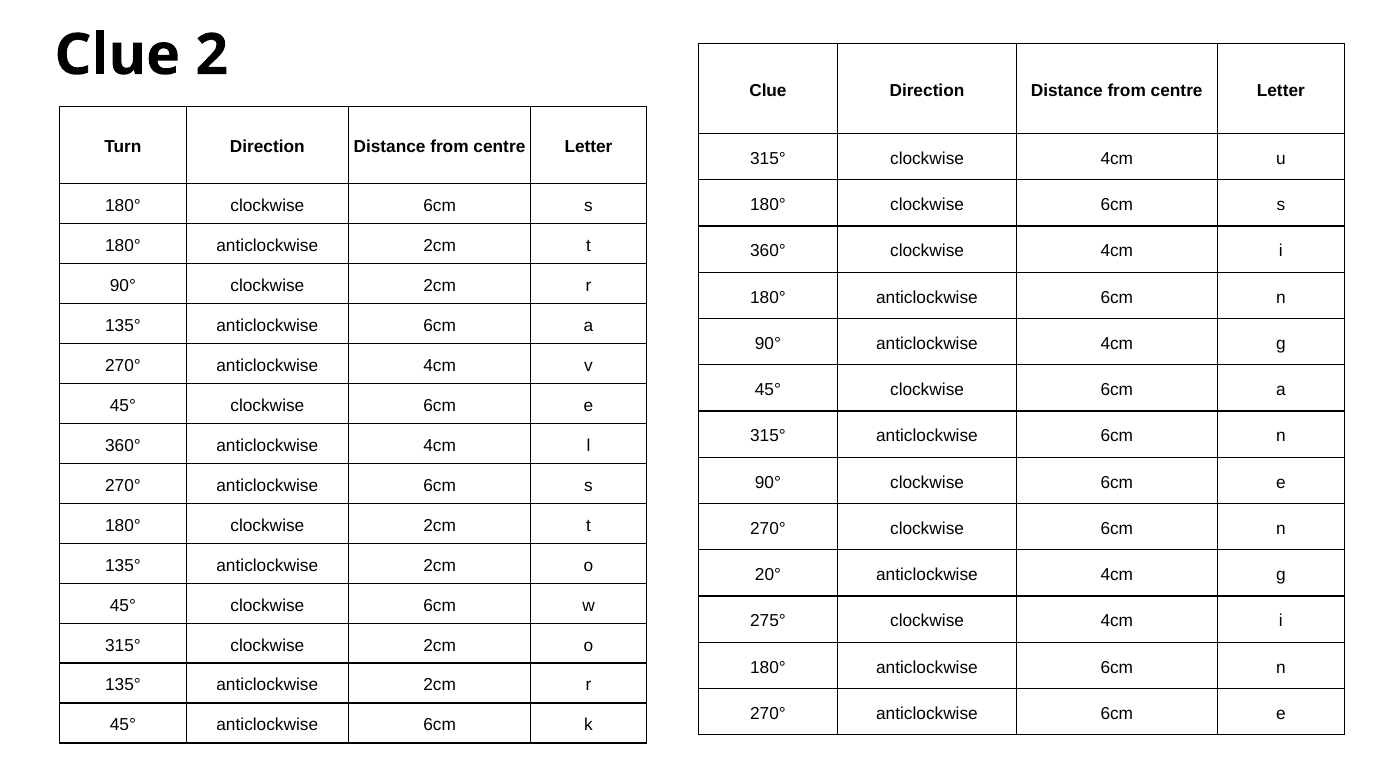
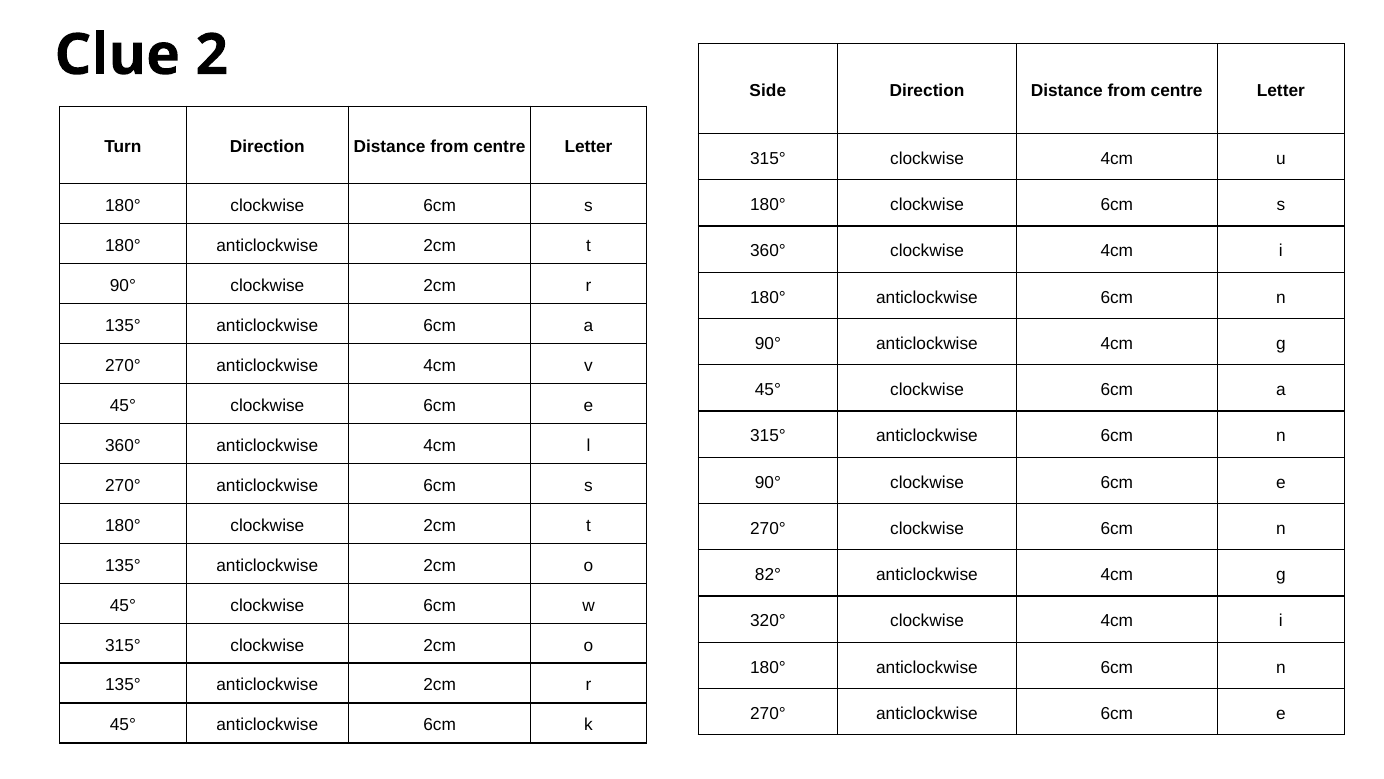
Clue at (768, 91): Clue -> Side
20°: 20° -> 82°
275°: 275° -> 320°
